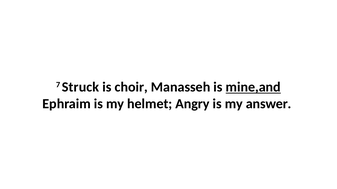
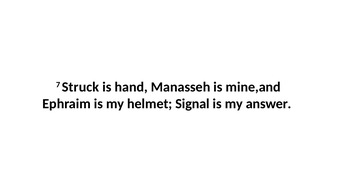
choir: choir -> hand
mine,and underline: present -> none
Angry: Angry -> Signal
